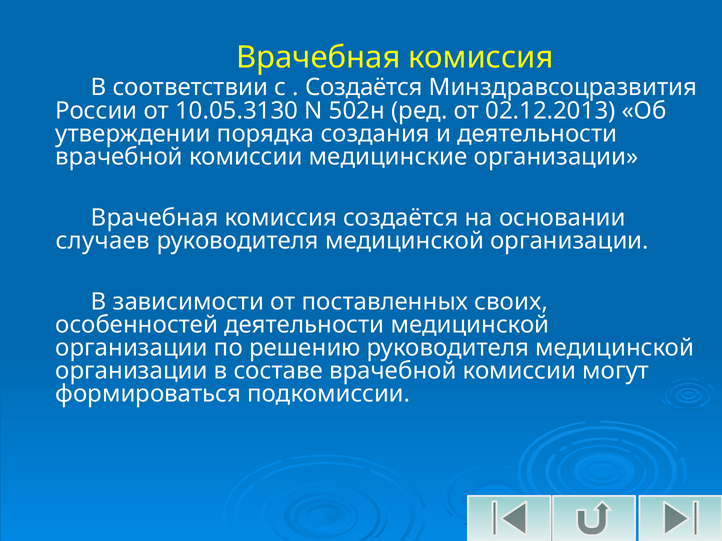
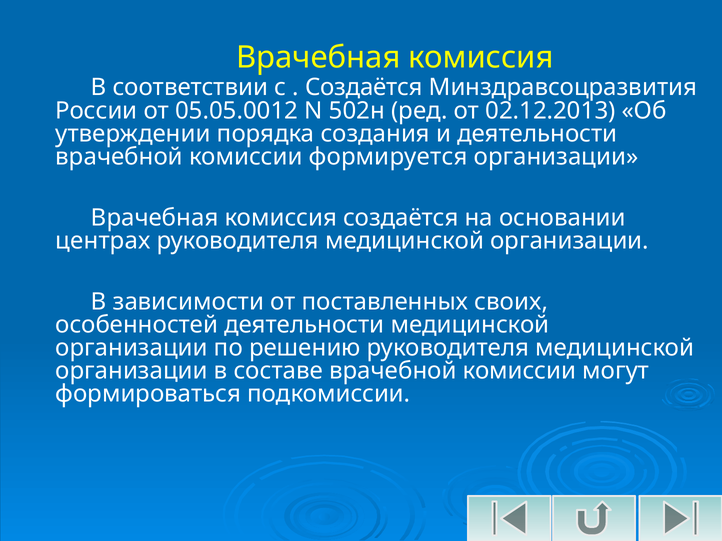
10.05.3130: 10.05.3130 -> 05.05.0012
медицинские: медицинские -> формируется
случаев: случаев -> центрах
